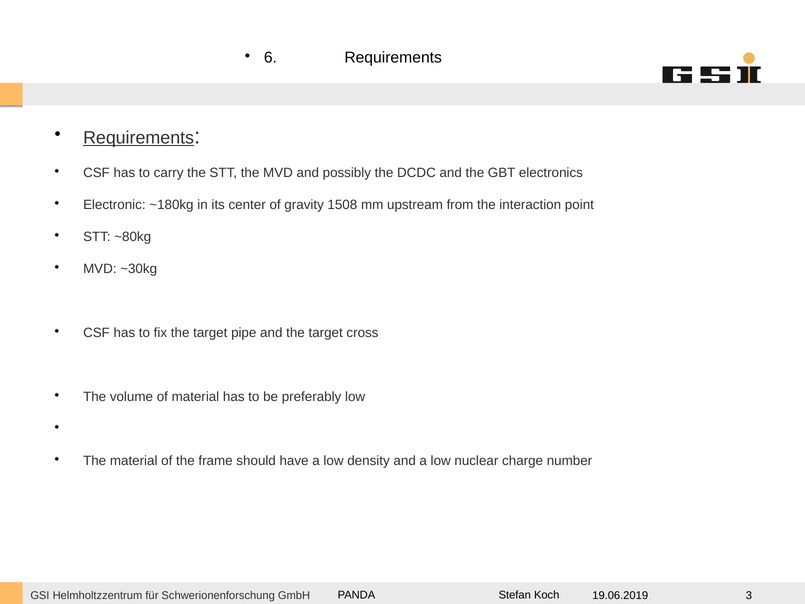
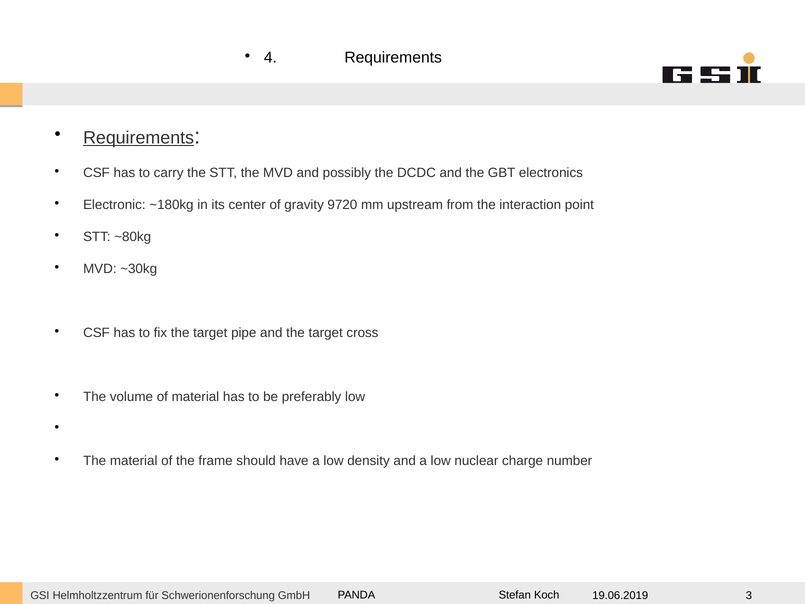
6: 6 -> 4
1508: 1508 -> 9720
